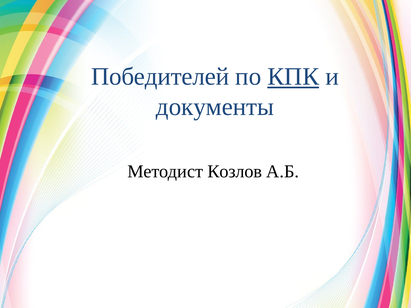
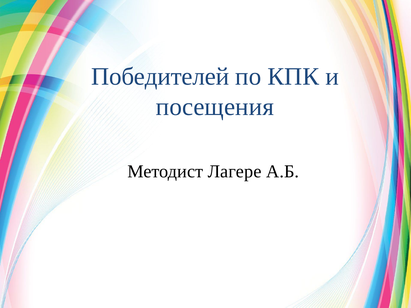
КПК underline: present -> none
документы: документы -> посещения
Козлов: Козлов -> Лагере
